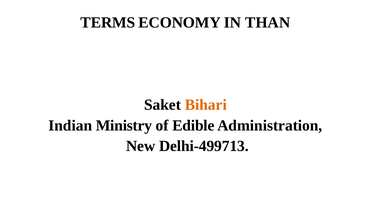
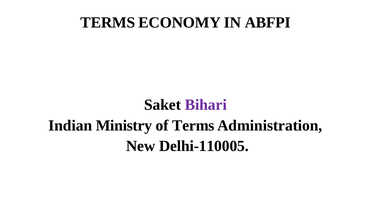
THAN: THAN -> ABFPI
Bihari colour: orange -> purple
of Edible: Edible -> Terms
Delhi-499713: Delhi-499713 -> Delhi-110005
